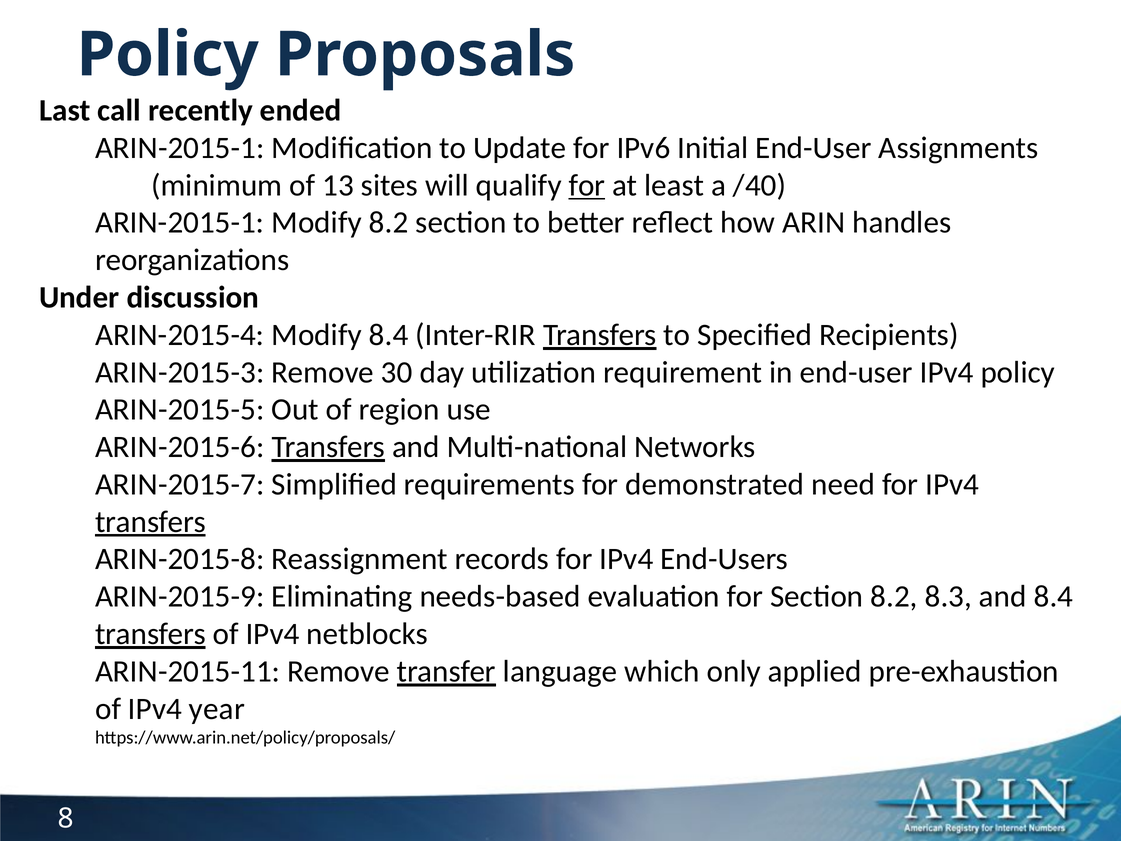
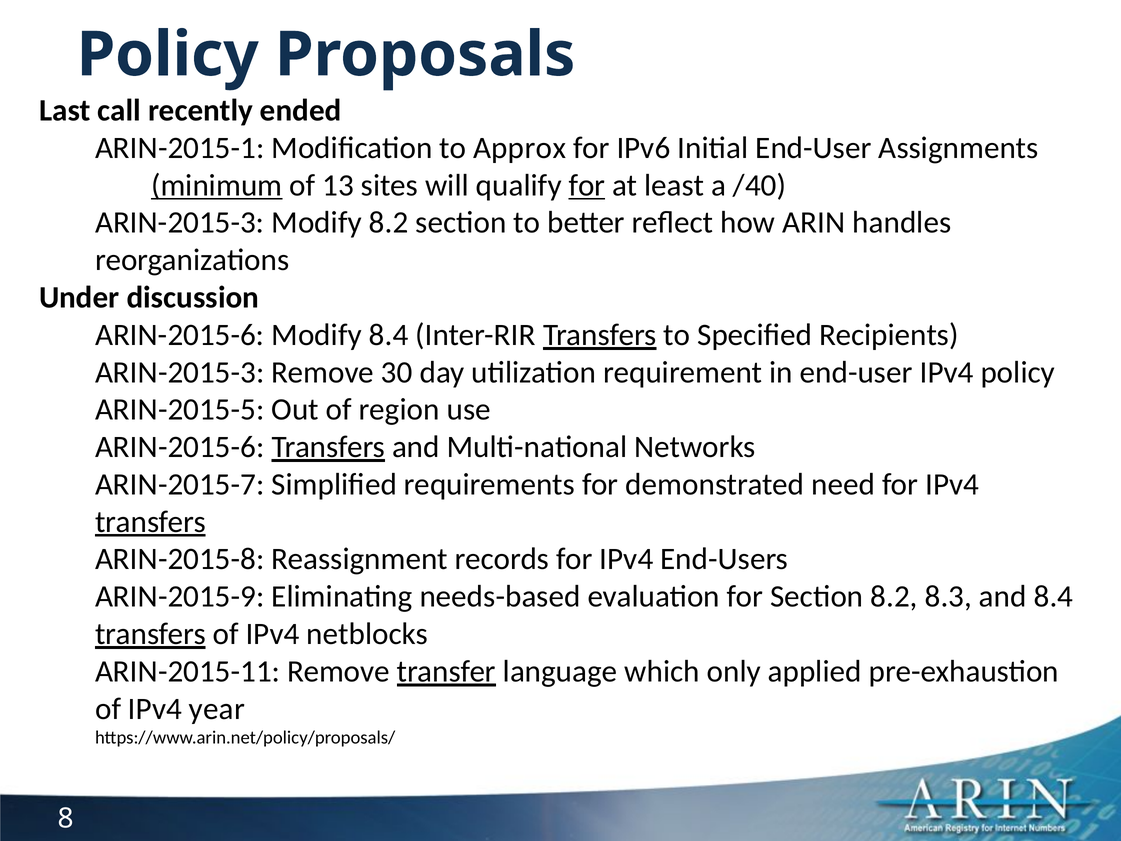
Update: Update -> Approx
minimum underline: none -> present
ARIN-2015-1 at (180, 223): ARIN-2015-1 -> ARIN-2015-3
ARIN-2015-4 at (180, 335): ARIN-2015-4 -> ARIN-2015-6
